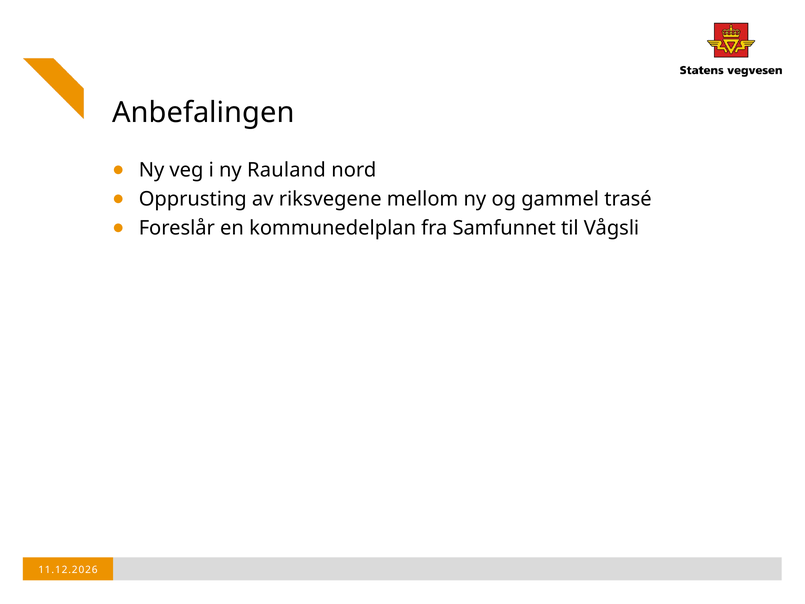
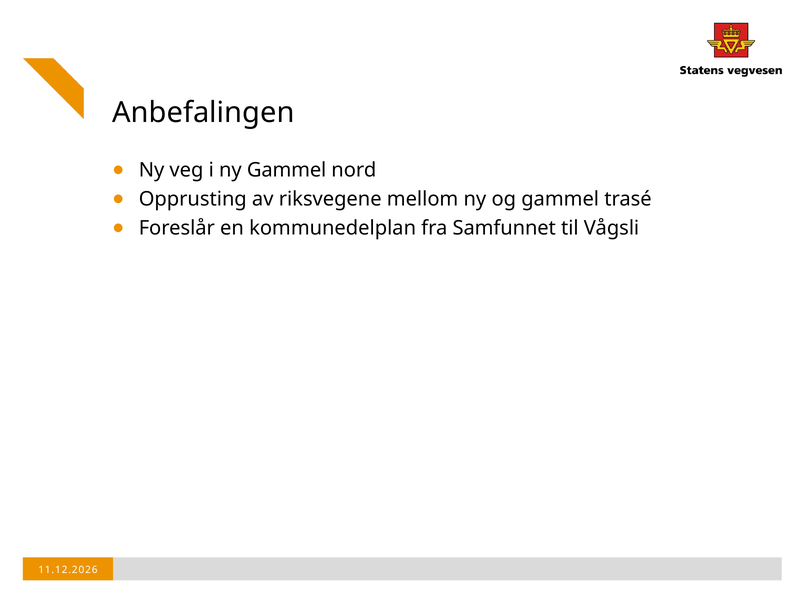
ny Rauland: Rauland -> Gammel
